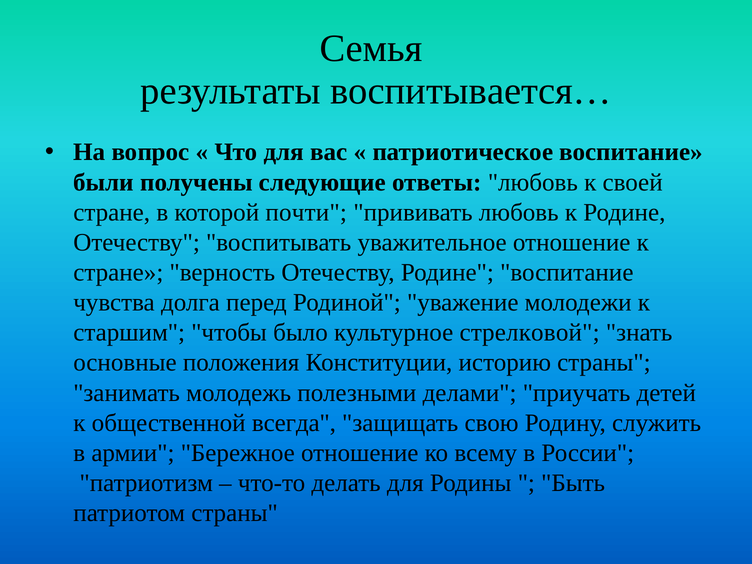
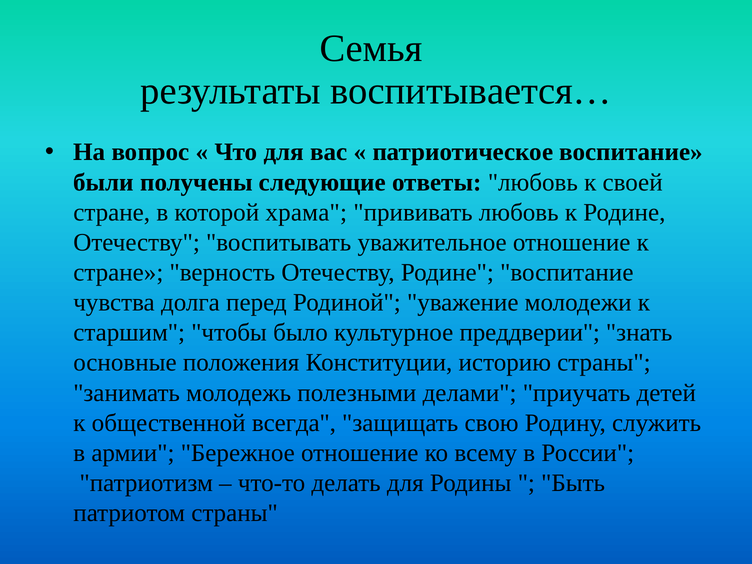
почти: почти -> храма
стрелковой: стрелковой -> преддверии
